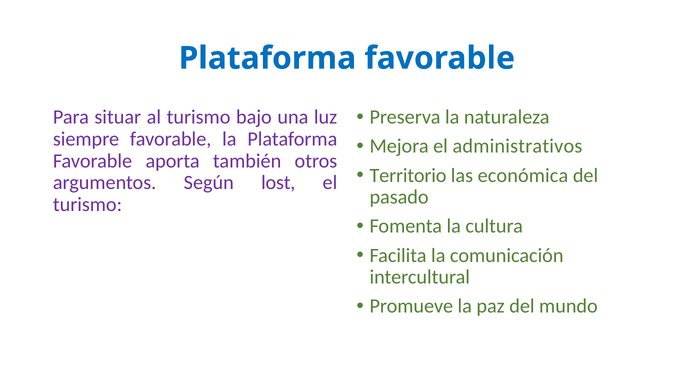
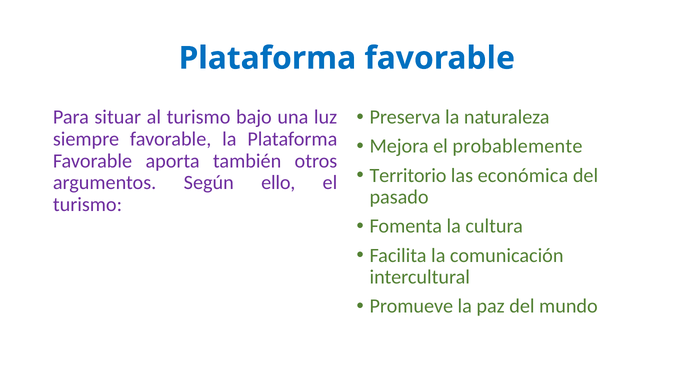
administrativos: administrativos -> probablemente
lost: lost -> ello
